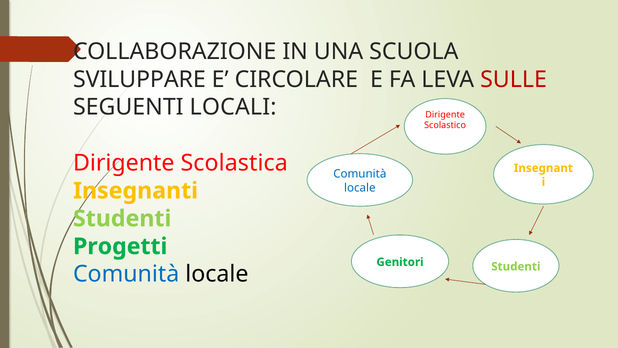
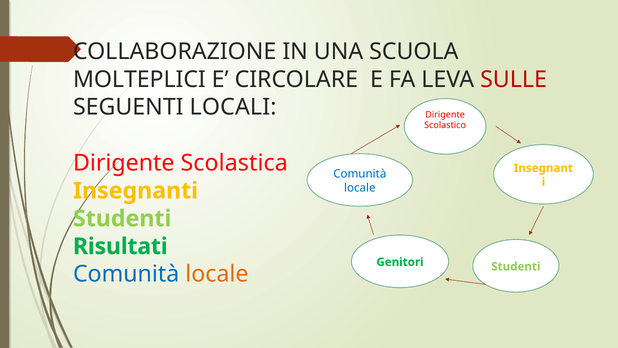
SVILUPPARE: SVILUPPARE -> MOLTEPLICI
Progetti: Progetti -> Risultati
locale at (217, 274) colour: black -> orange
